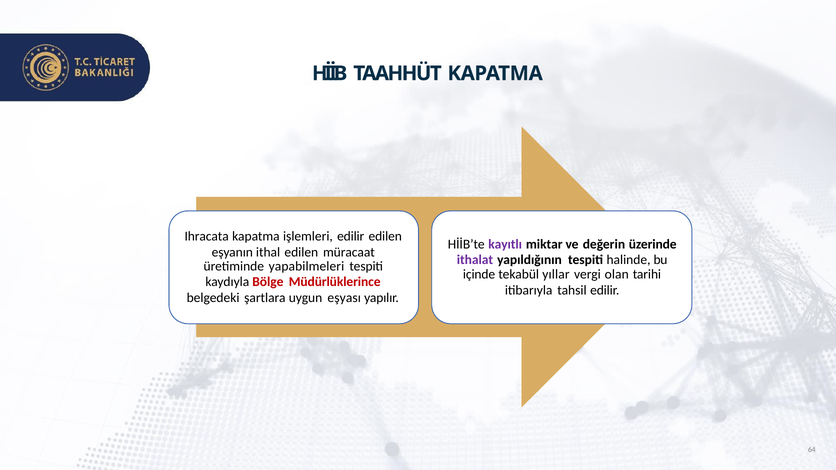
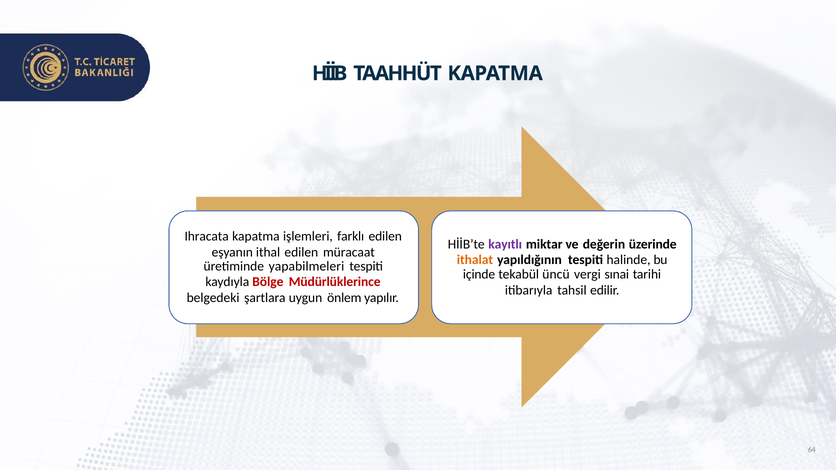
işlemleri edilir: edilir -> farklı
ithalat colour: purple -> orange
yıllar: yıllar -> üncü
olan: olan -> sınai
eşyası: eşyası -> önlem
